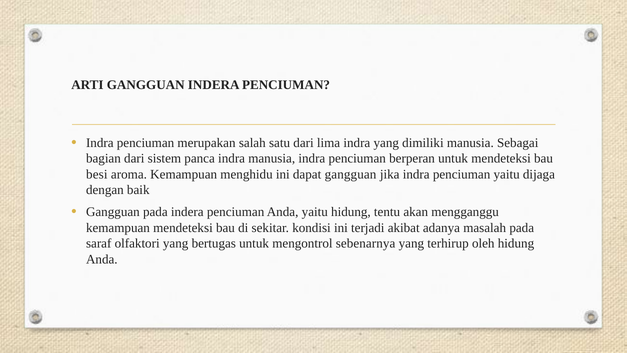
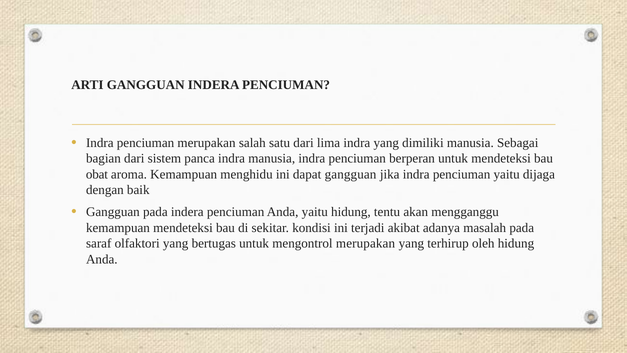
besi: besi -> obat
mengontrol sebenarnya: sebenarnya -> merupakan
